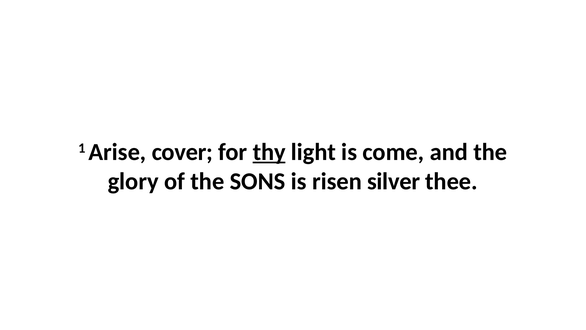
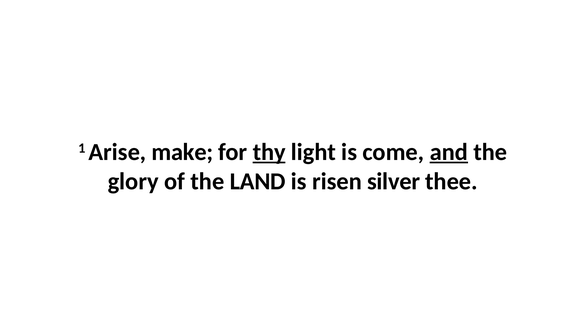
cover: cover -> make
and underline: none -> present
SONS: SONS -> LAND
